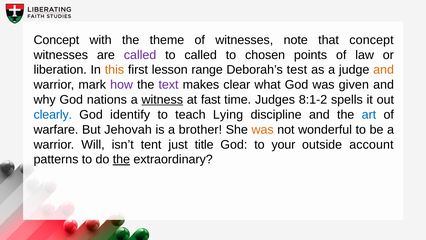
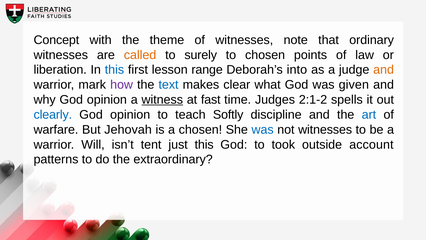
concept at (372, 40): concept -> ordinary
called at (140, 55) colour: purple -> orange
to called: called -> surely
this at (114, 70) colour: orange -> blue
test: test -> into
text colour: purple -> blue
why God nations: nations -> opinion
8:1-2: 8:1-2 -> 2:1-2
identify at (130, 115): identify -> opinion
Lying: Lying -> Softly
a brother: brother -> chosen
was at (263, 129) colour: orange -> blue
not wonderful: wonderful -> witnesses
just title: title -> this
your: your -> took
the at (121, 159) underline: present -> none
